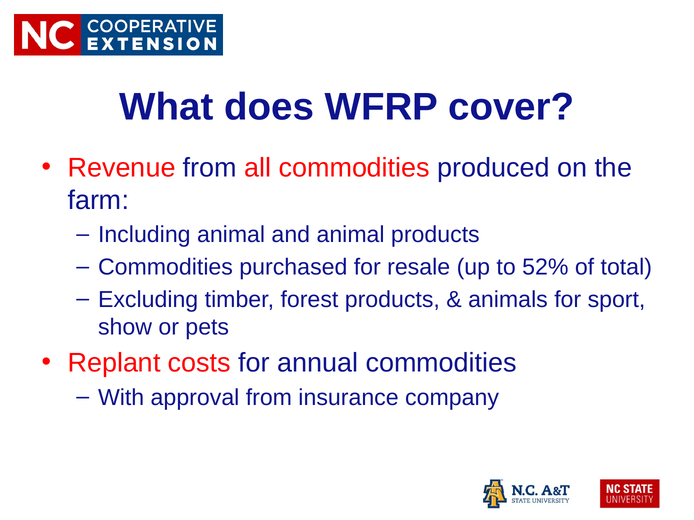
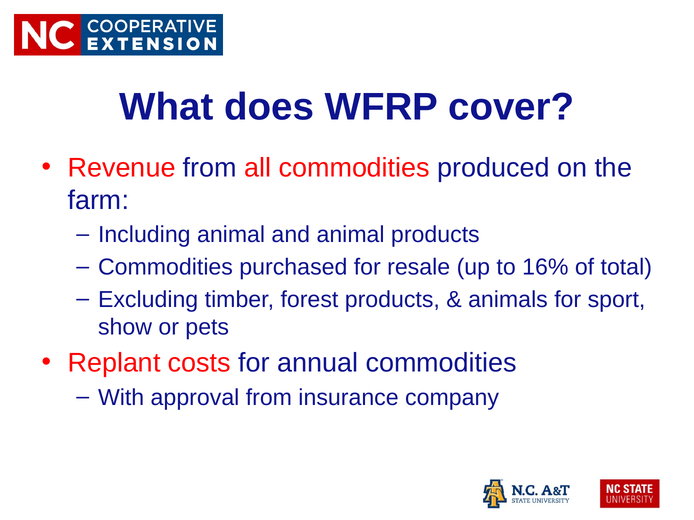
52%: 52% -> 16%
